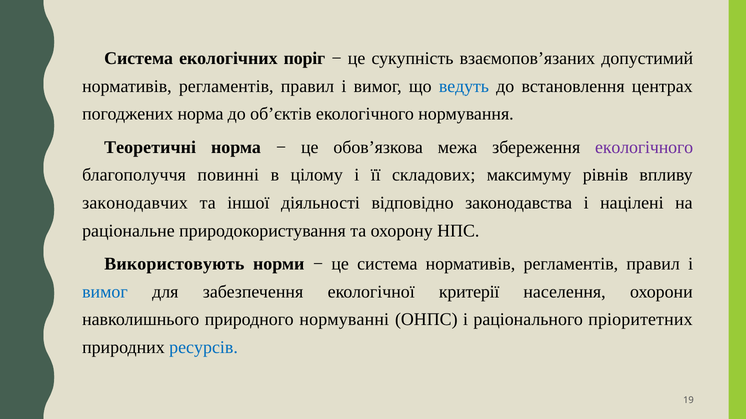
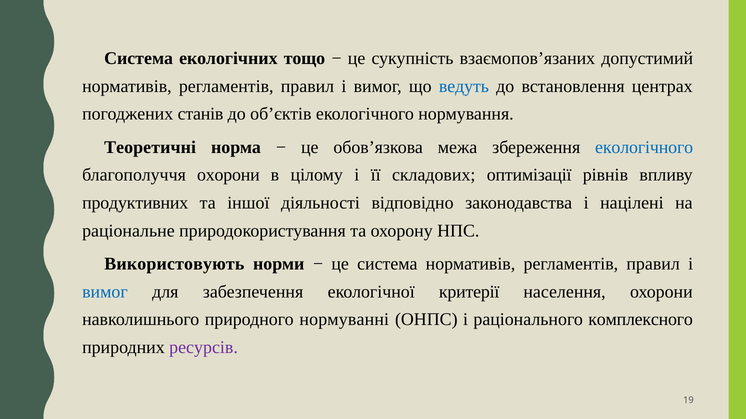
поріг: поріг -> тощо
погоджених норма: норма -> станів
екологічного at (644, 147) colour: purple -> blue
благополуччя повинні: повинні -> охорони
максимуму: максимуму -> оптимізації
законодавчих: законодавчих -> продуктивних
пріоритетних: пріоритетних -> комплексного
ресурсів colour: blue -> purple
